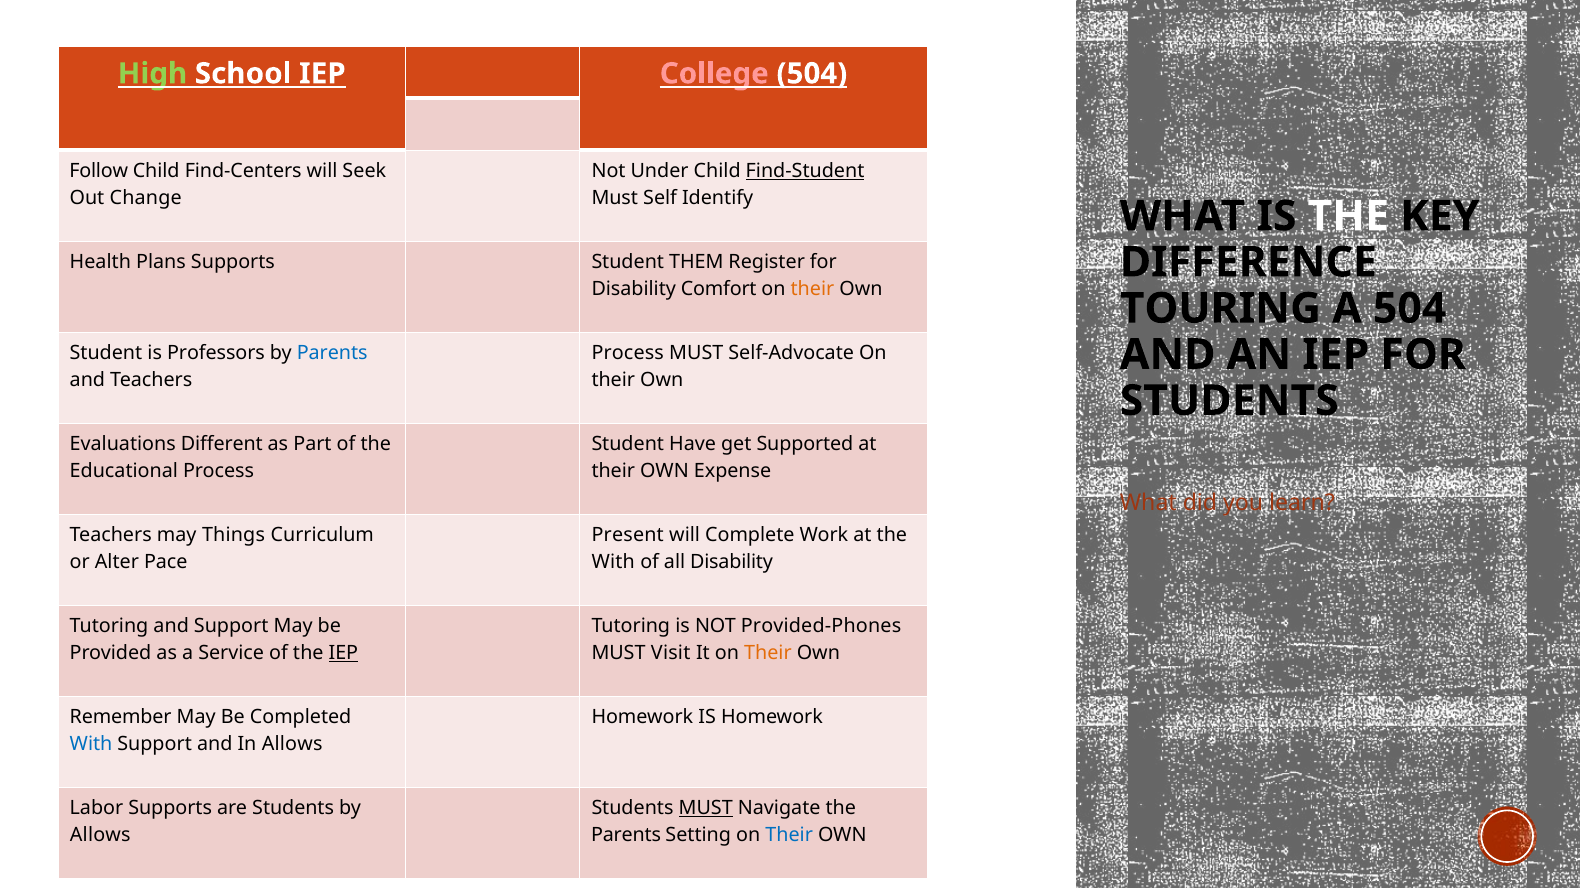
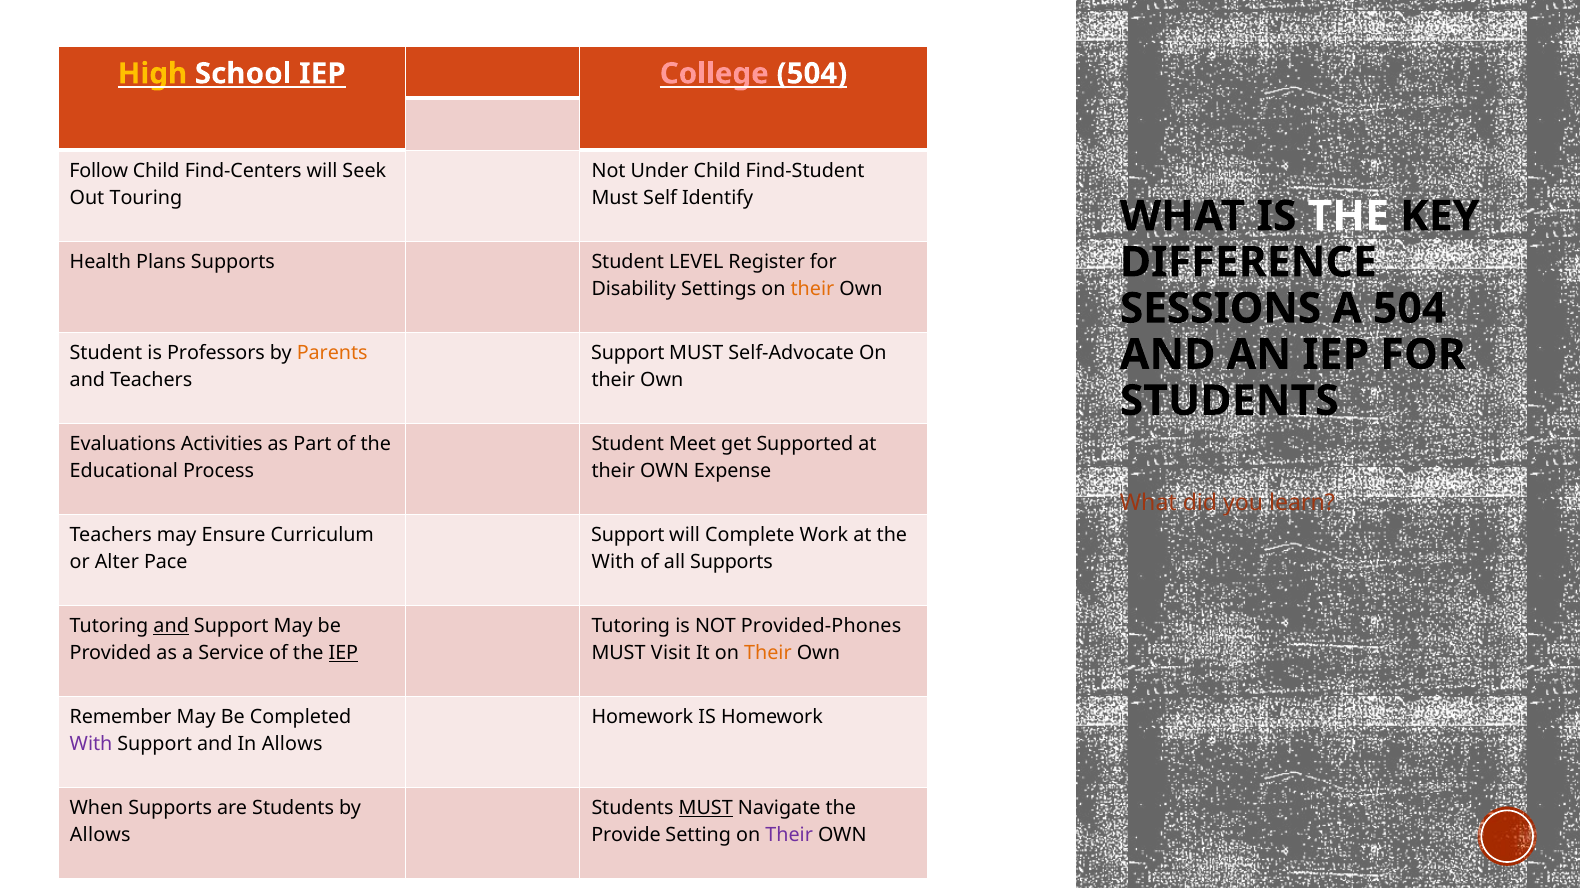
High colour: light green -> yellow
Find-Student underline: present -> none
Change: Change -> Touring
THEM: THEM -> LEVEL
Comfort: Comfort -> Settings
TOURING: TOURING -> SESSIONS
Parents at (332, 353) colour: blue -> orange
Process at (628, 353): Process -> Support
Different: Different -> Activities
Have: Have -> Meet
Things: Things -> Ensure
Present at (628, 535): Present -> Support
all Disability: Disability -> Supports
and at (171, 626) underline: none -> present
With at (91, 744) colour: blue -> purple
Labor: Labor -> When
Parents at (626, 836): Parents -> Provide
Their at (789, 836) colour: blue -> purple
